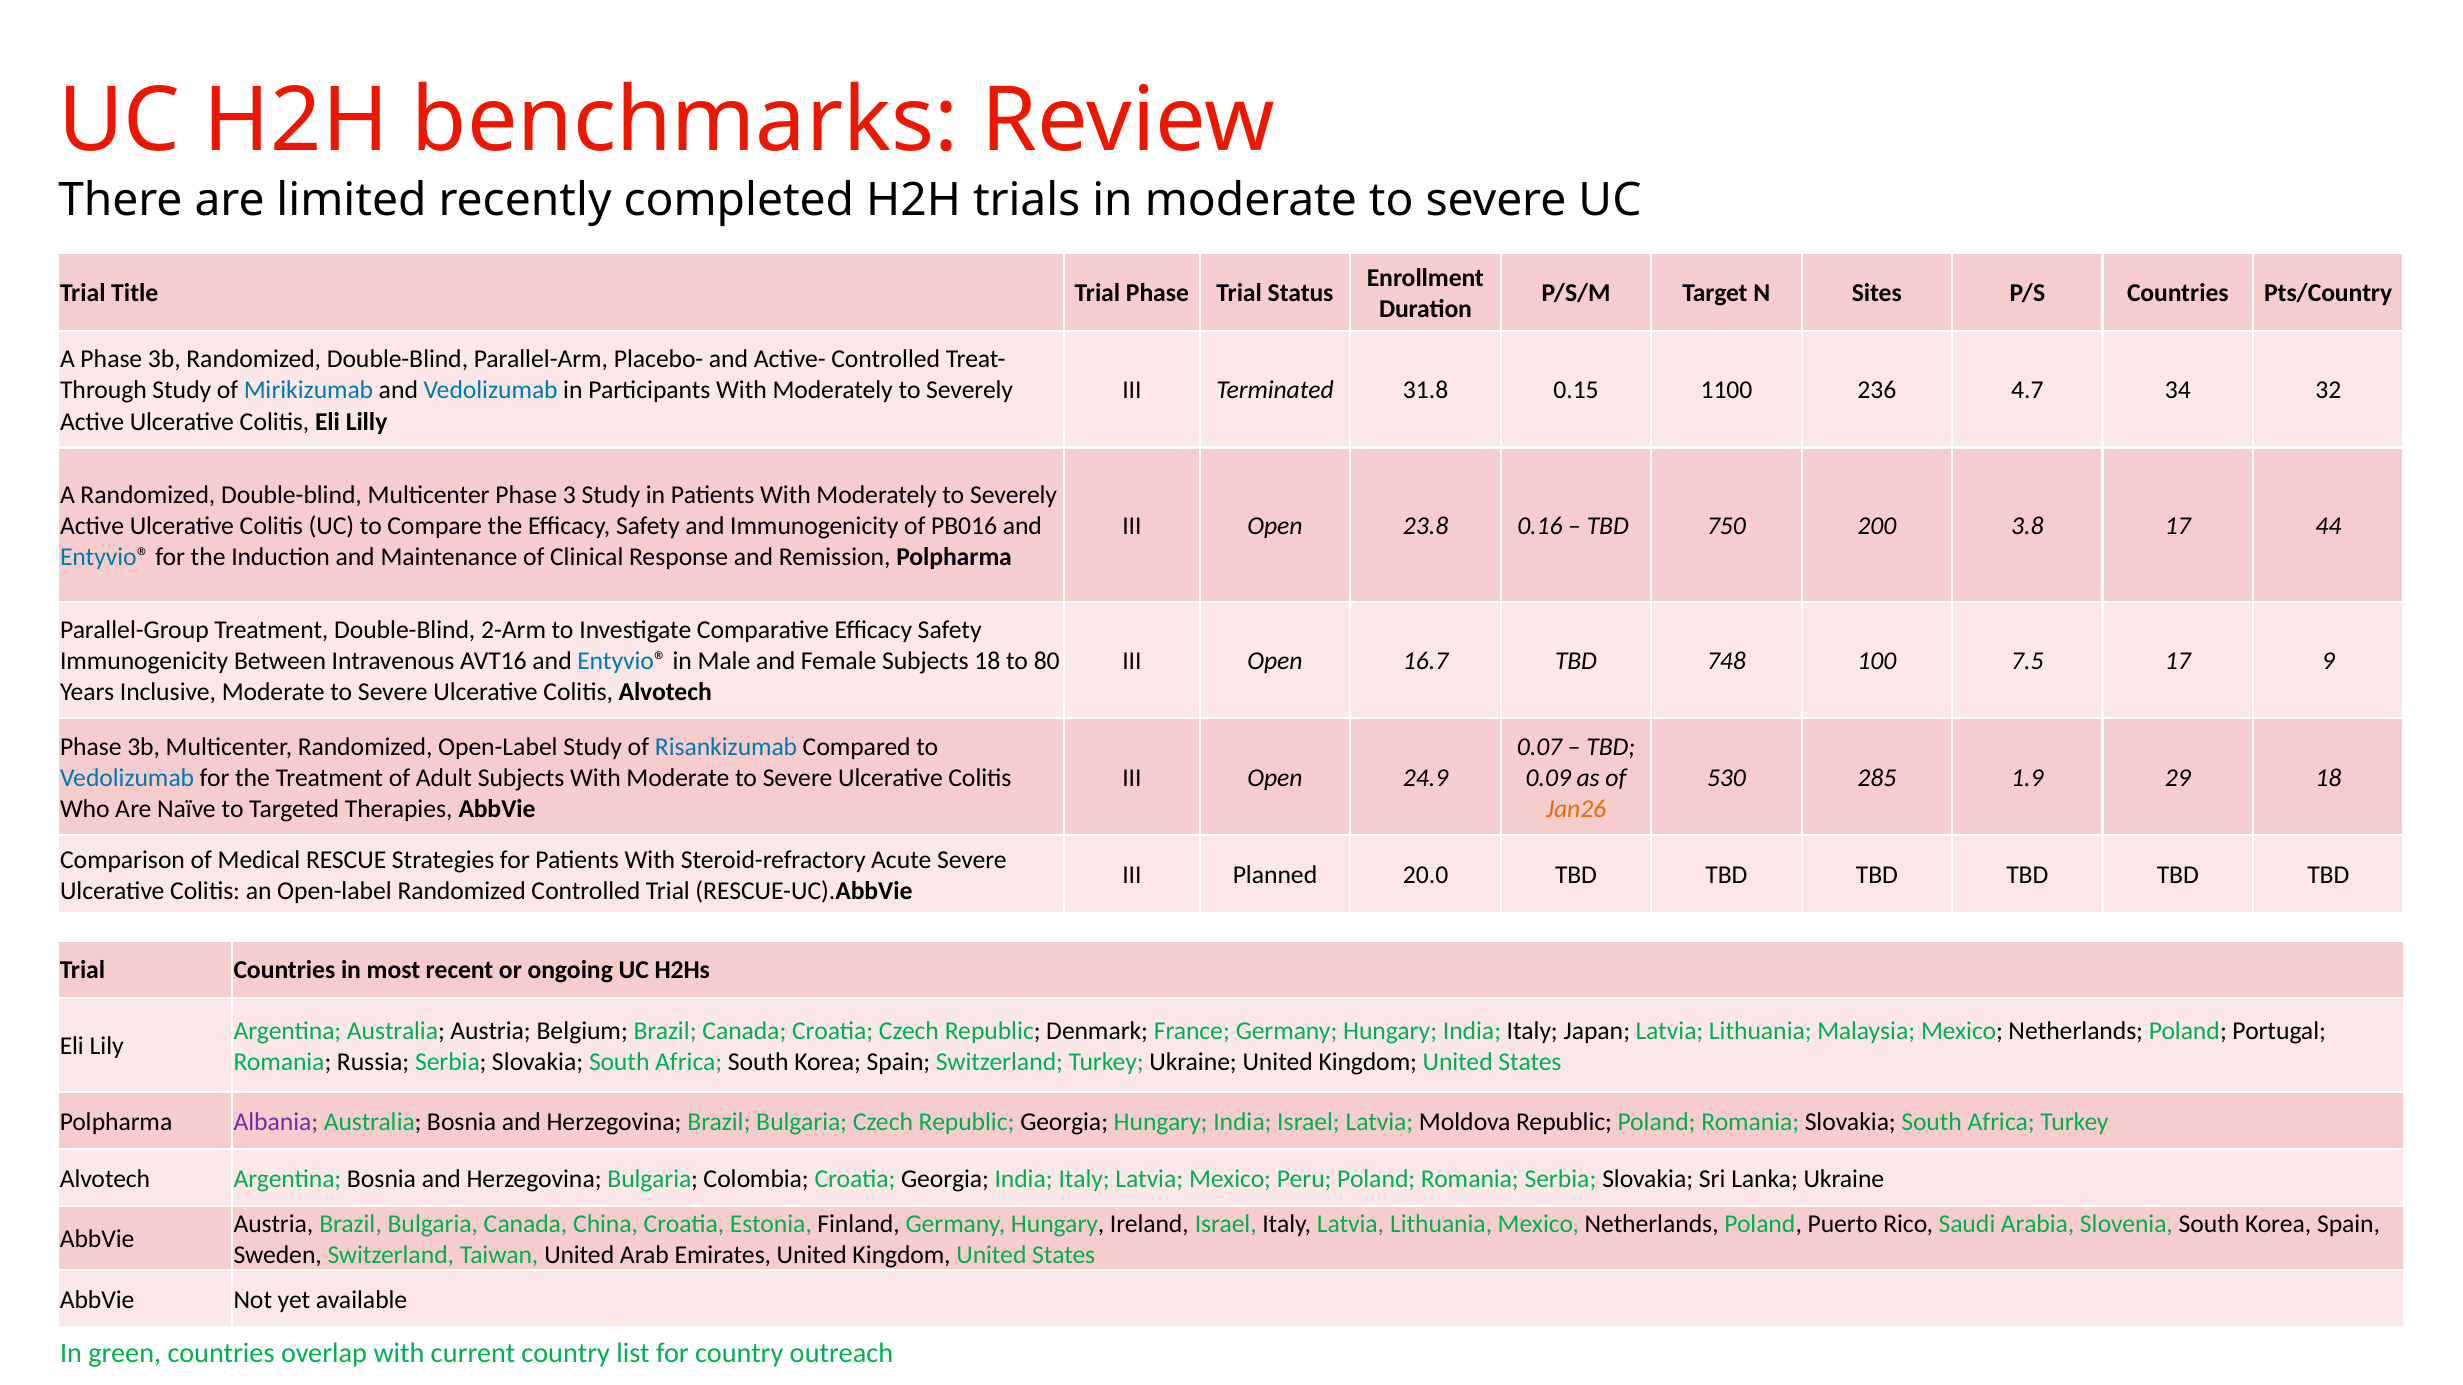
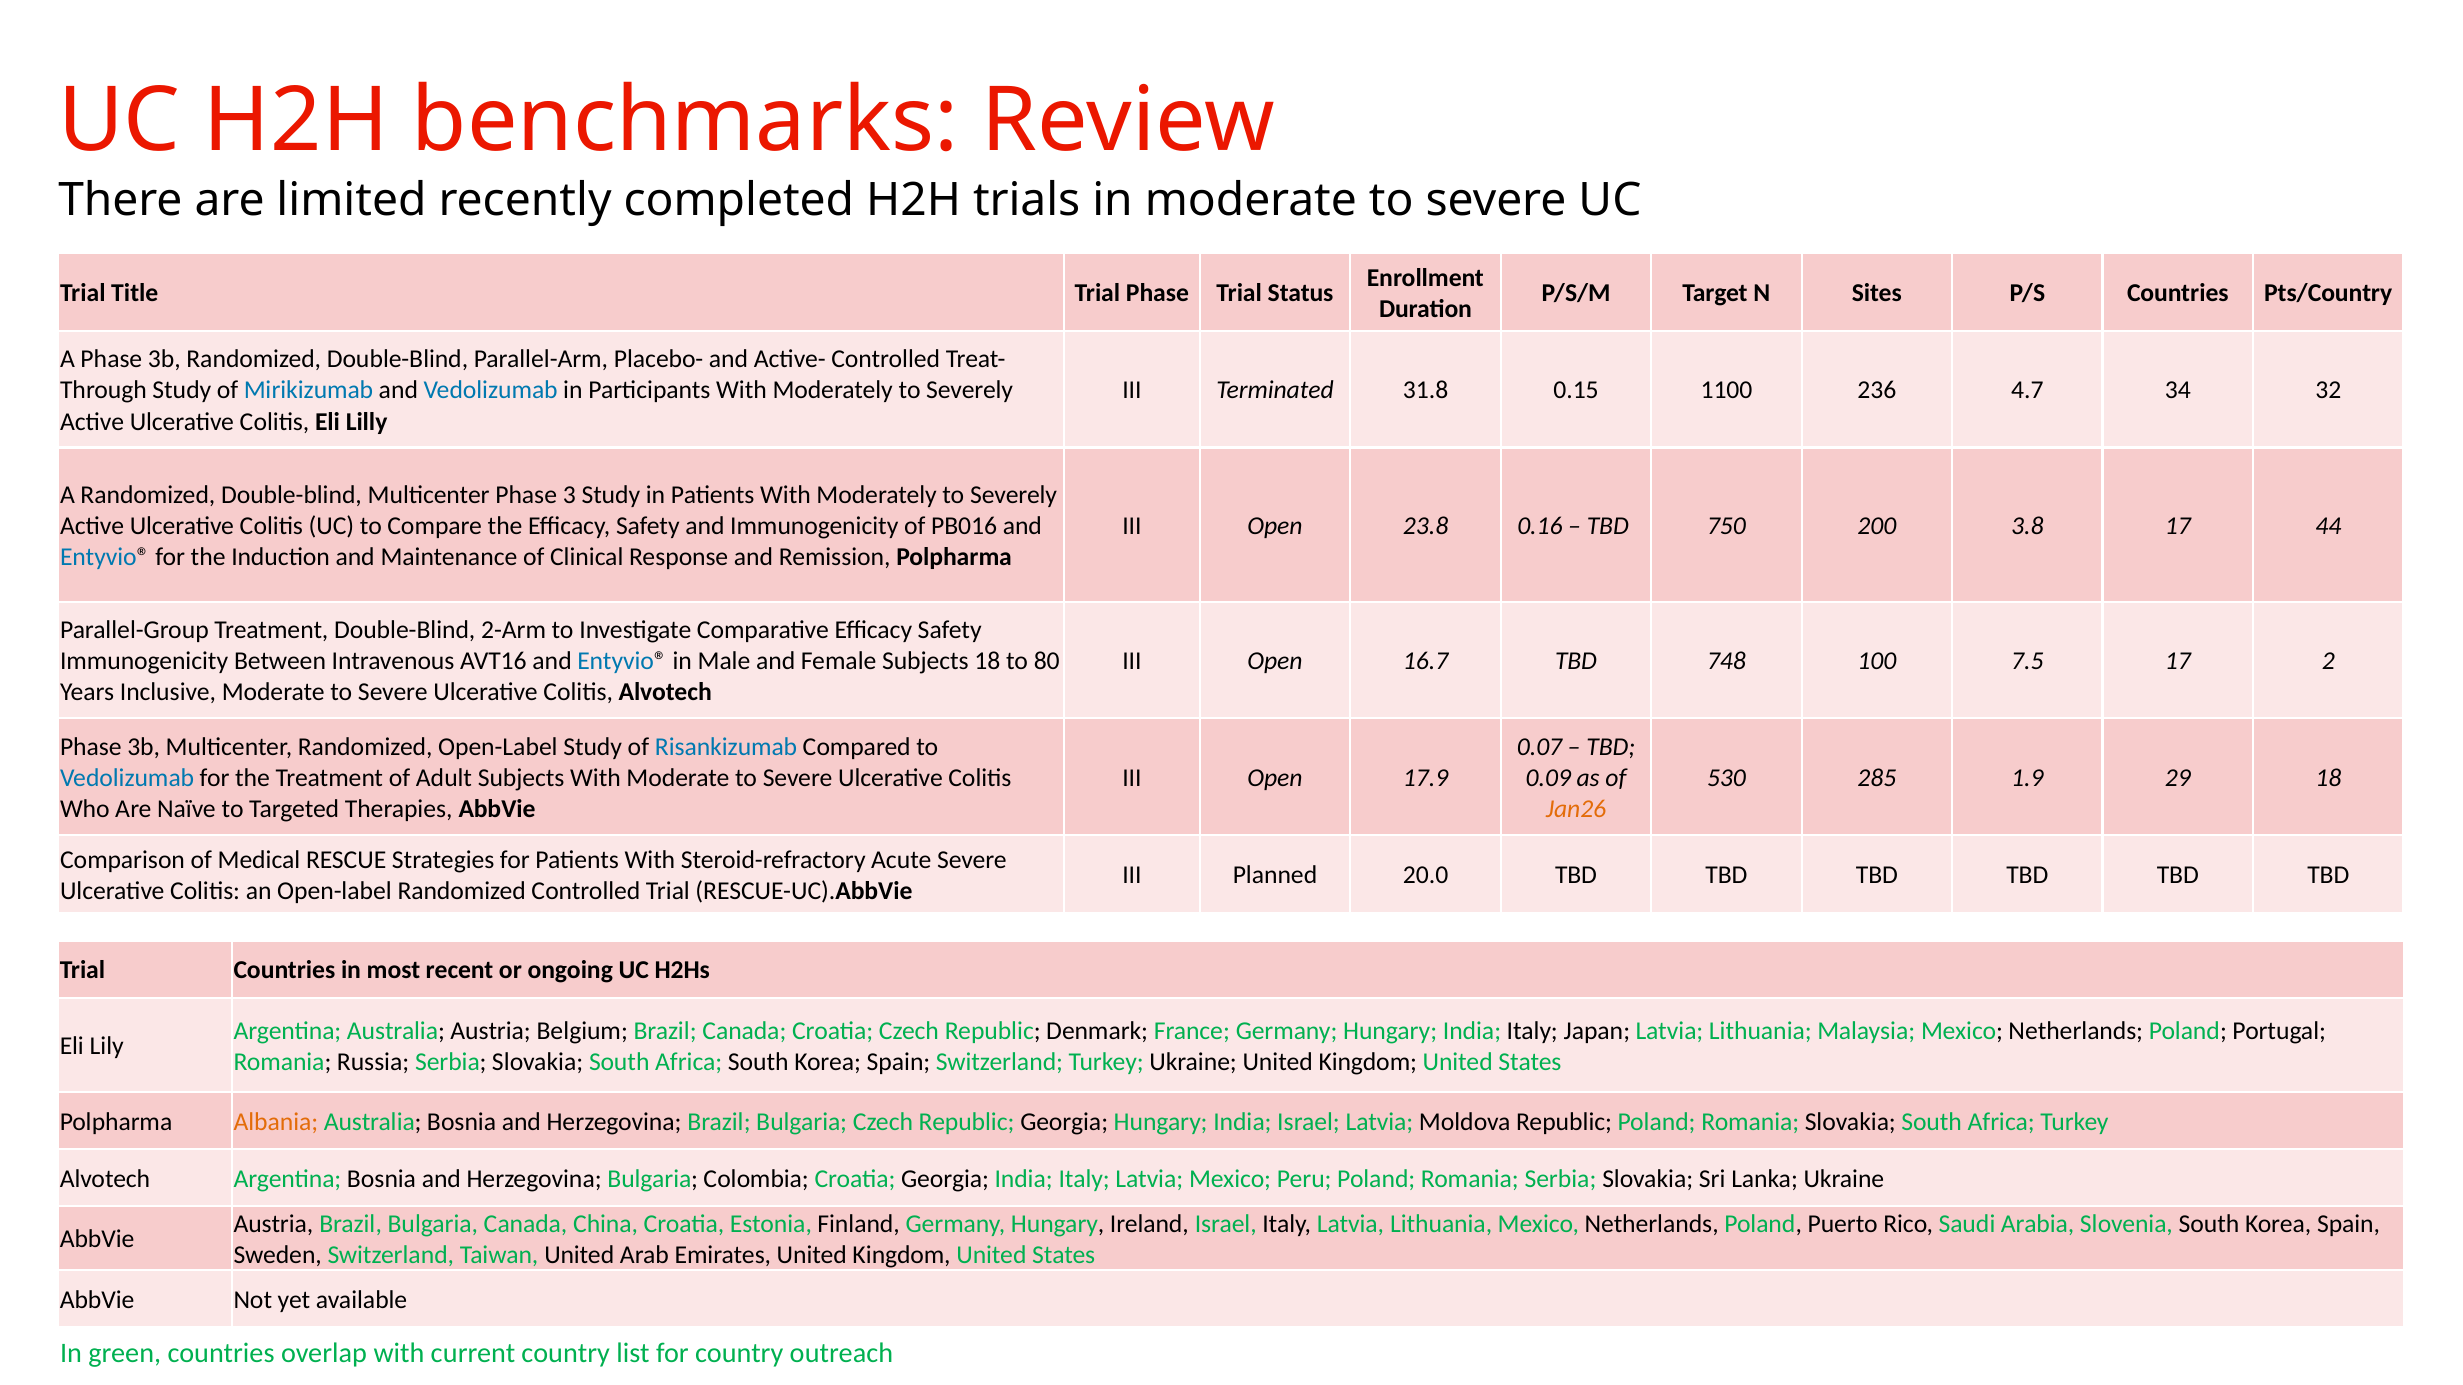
9: 9 -> 2
24.9: 24.9 -> 17.9
Albania colour: purple -> orange
